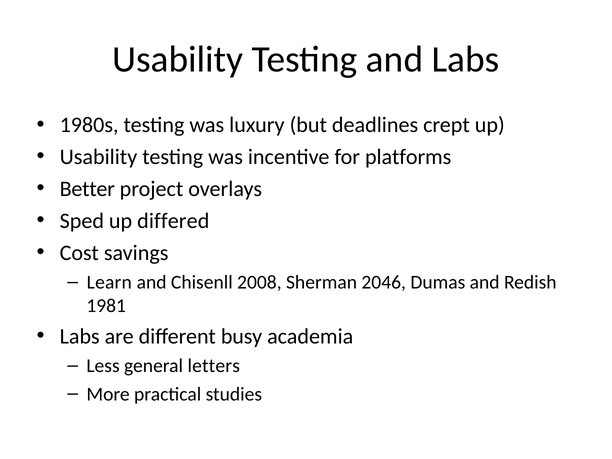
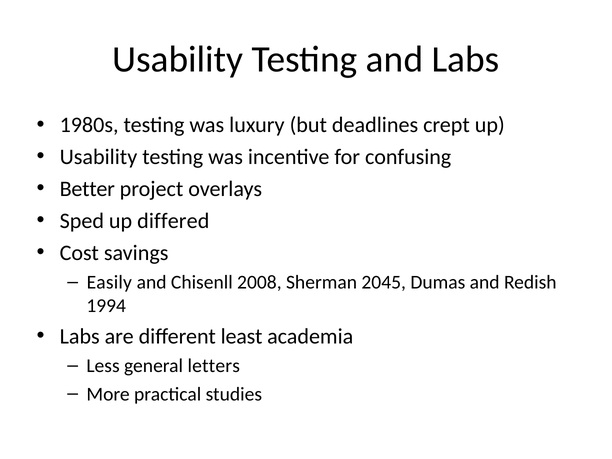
platforms: platforms -> confusing
Learn: Learn -> Easily
2046: 2046 -> 2045
1981: 1981 -> 1994
busy: busy -> least
